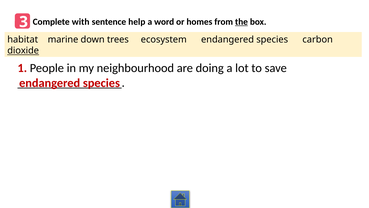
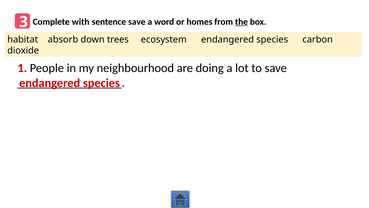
sentence help: help -> save
marine: marine -> absorb
dioxide underline: present -> none
